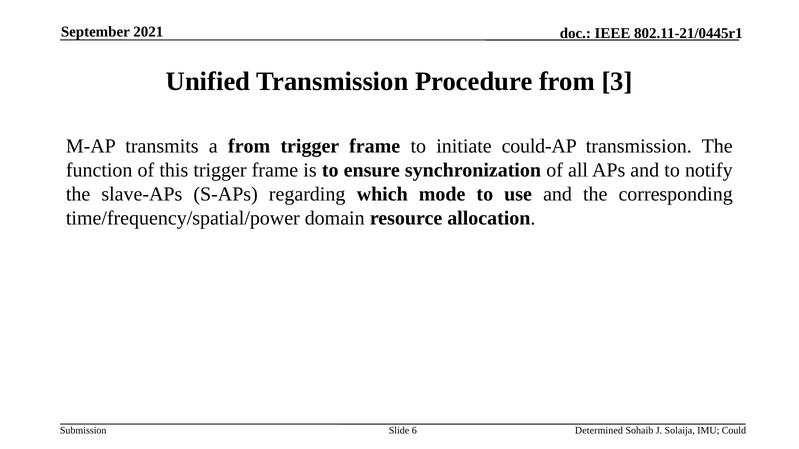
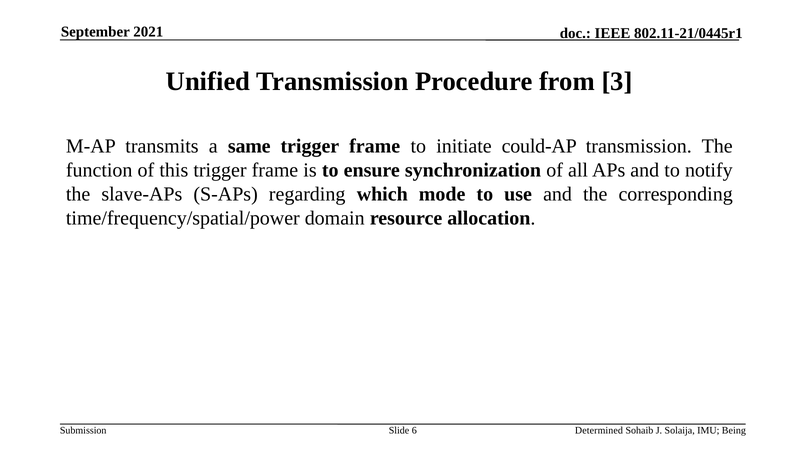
a from: from -> same
Could: Could -> Being
